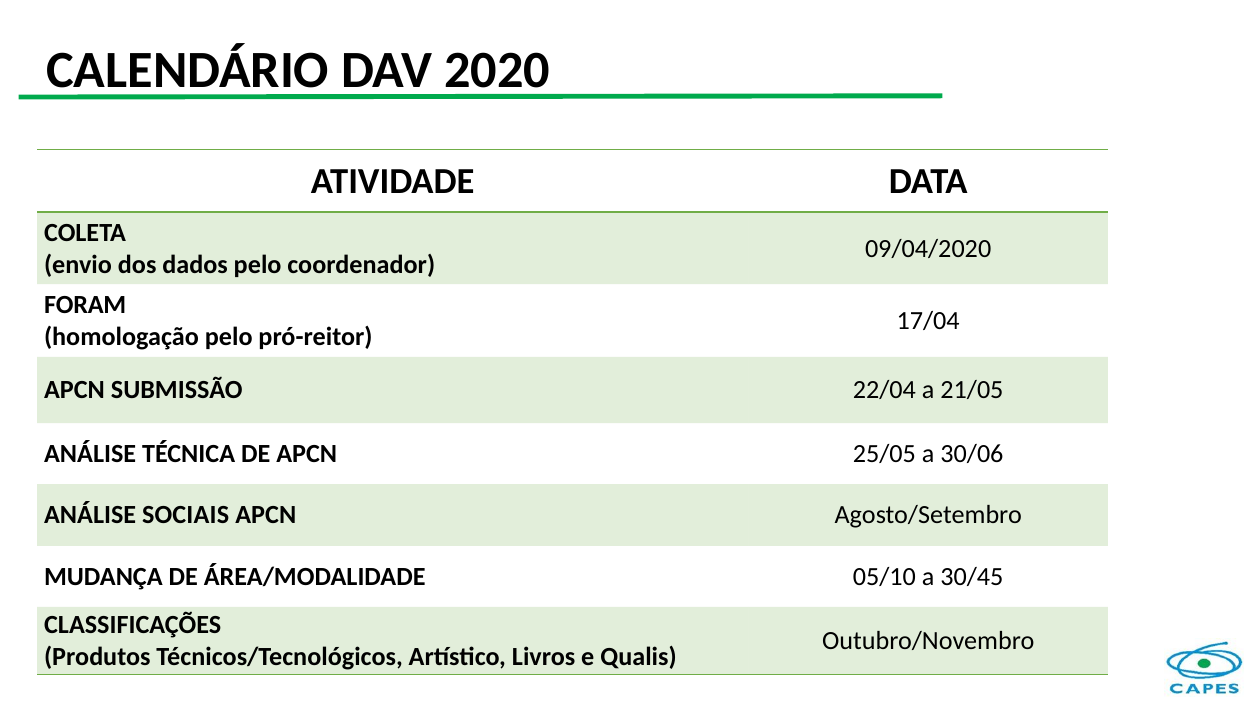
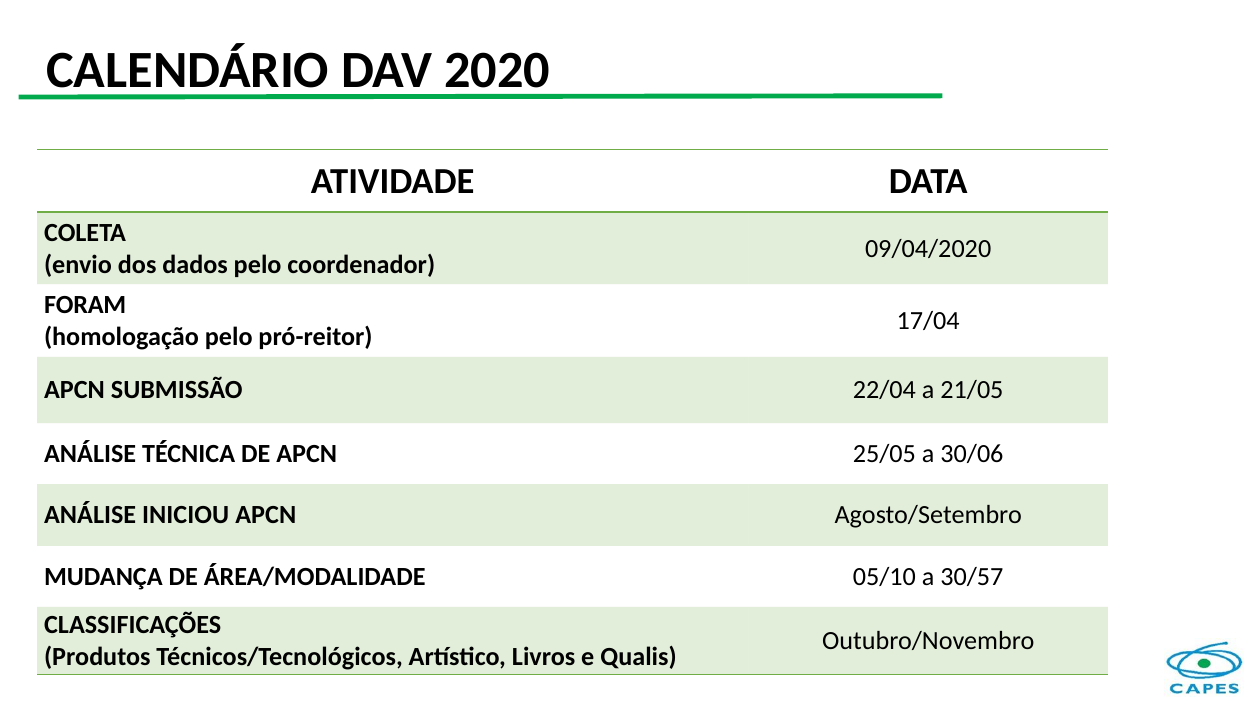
SOCIAIS: SOCIAIS -> INICIOU
30/45: 30/45 -> 30/57
